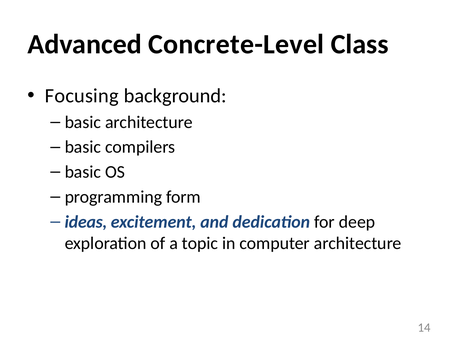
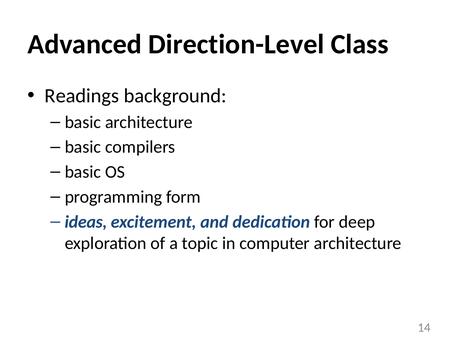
Concrete-Level: Concrete-Level -> Direction-Level
Focusing: Focusing -> Readings
